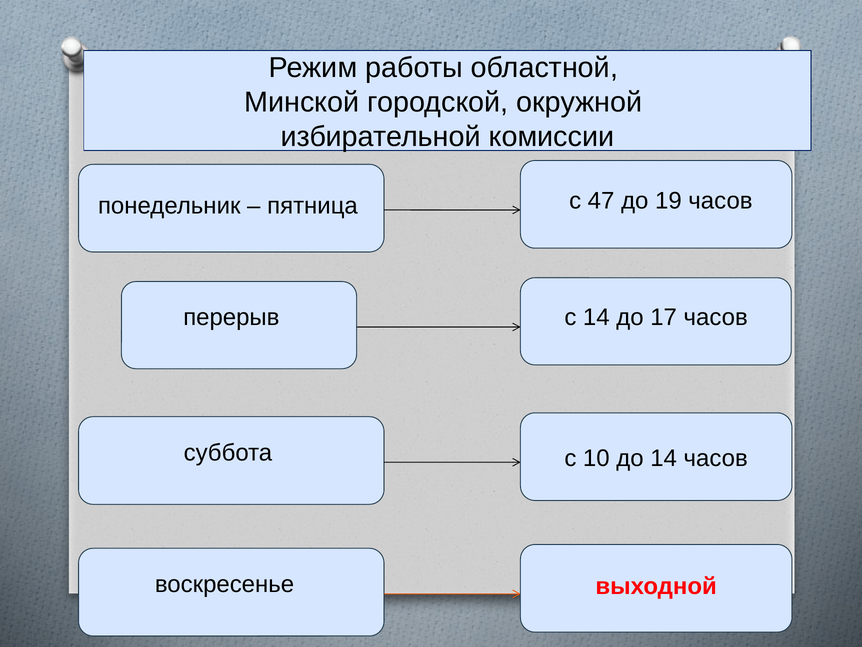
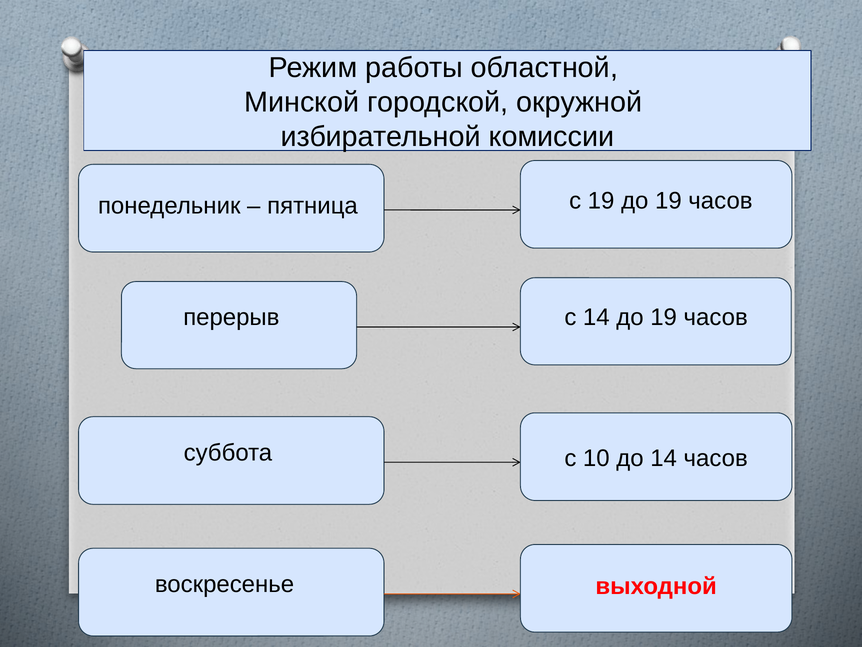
с 47: 47 -> 19
14 до 17: 17 -> 19
